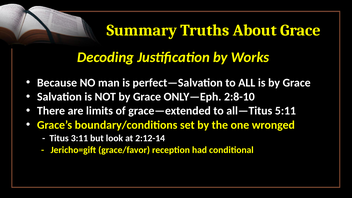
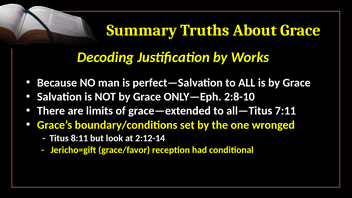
5:11: 5:11 -> 7:11
3:11: 3:11 -> 8:11
